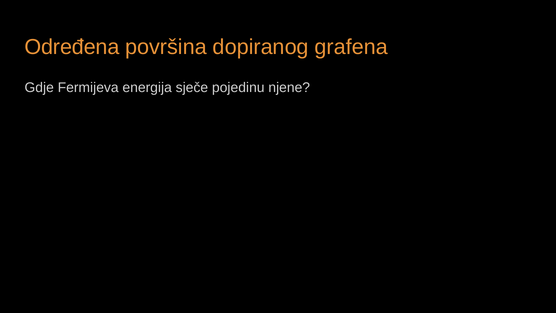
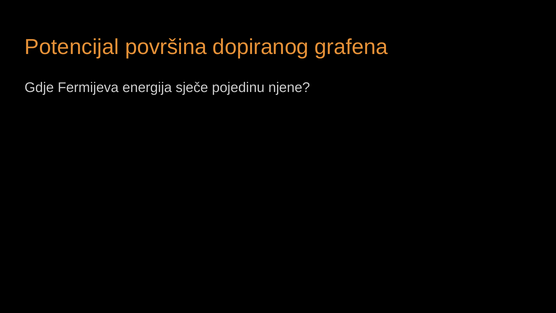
Određena: Određena -> Potencijal
